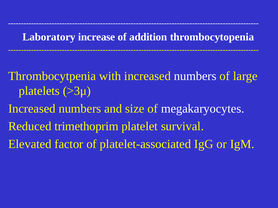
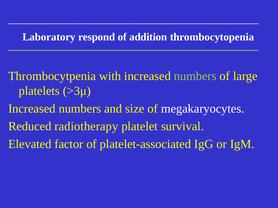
increase: increase -> respond
numbers at (195, 76) colour: white -> light green
trimethoprim: trimethoprim -> radiotherapy
